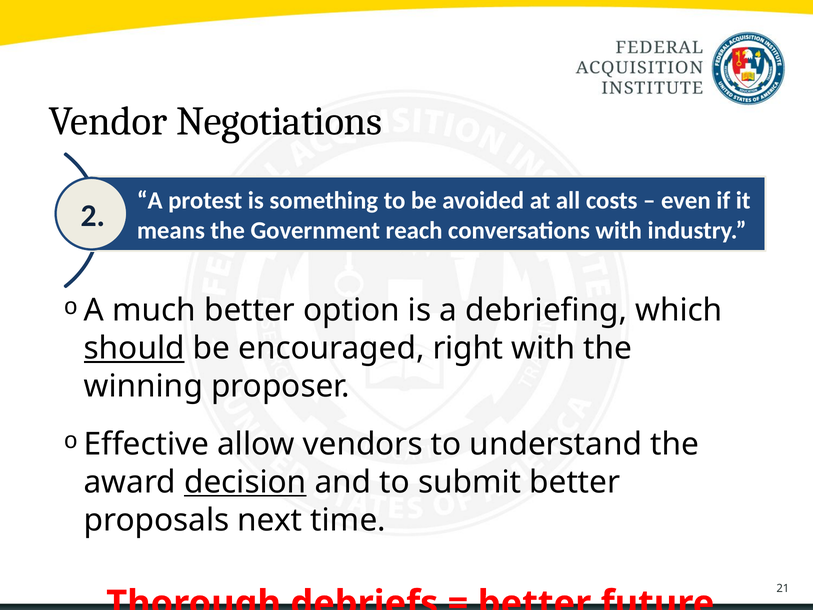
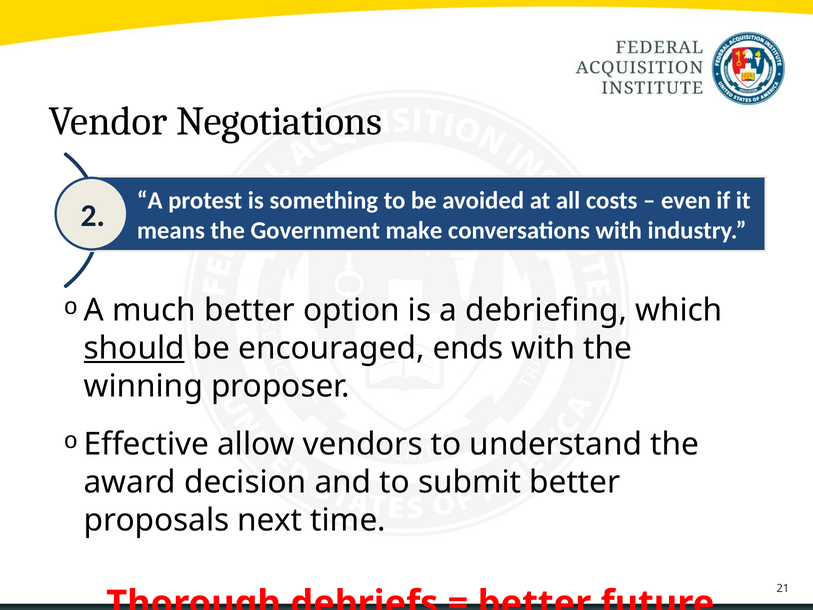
reach: reach -> make
right: right -> ends
decision underline: present -> none
